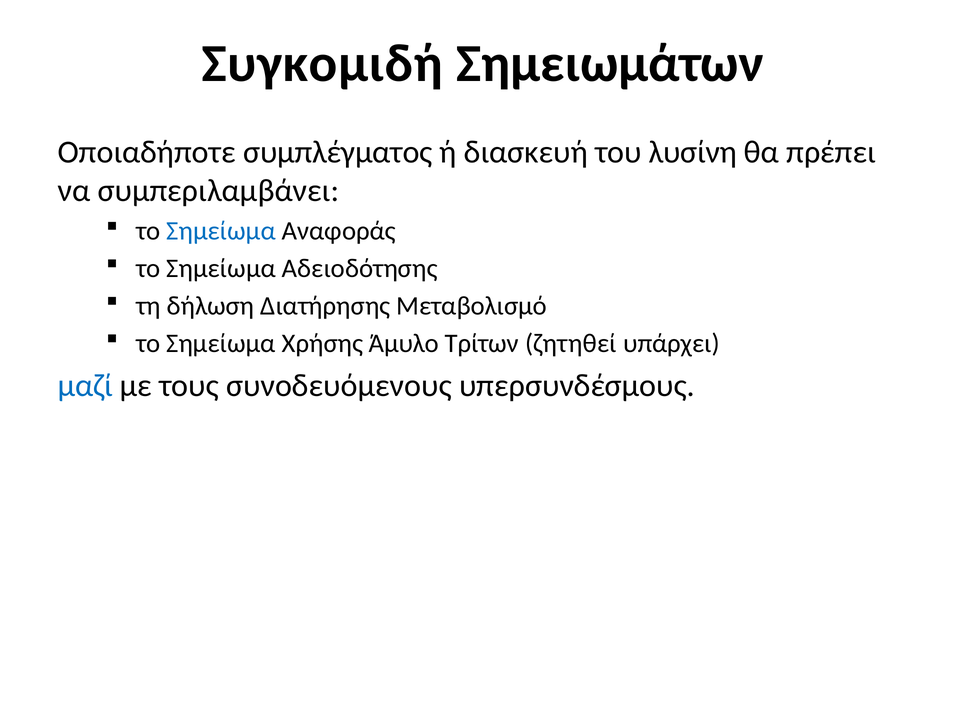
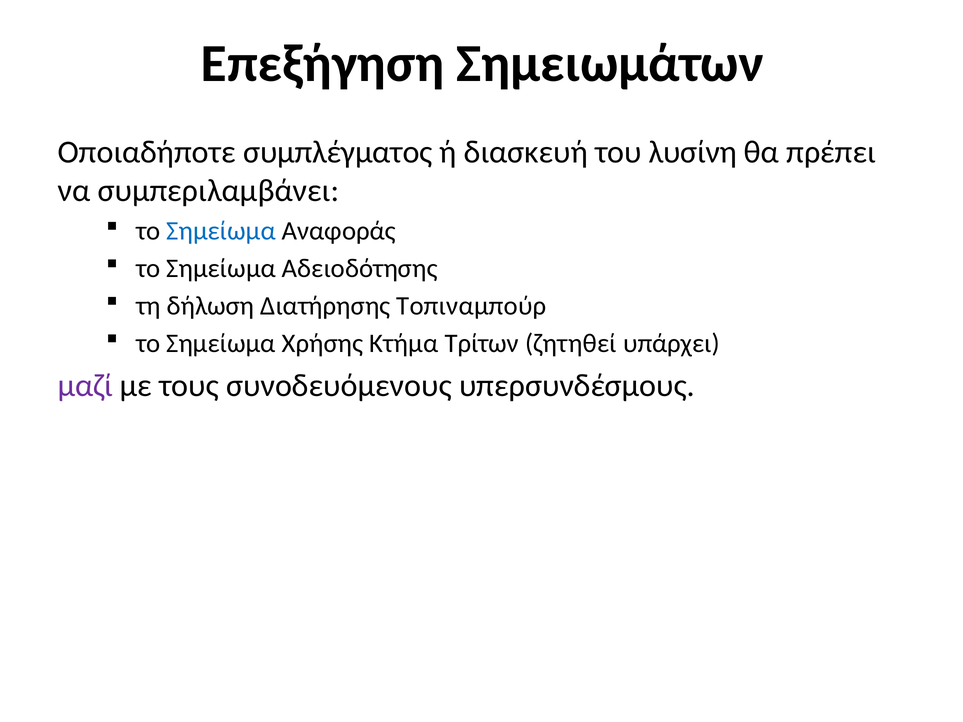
Συγκομιδή: Συγκομιδή -> Επεξήγηση
Μεταβολισμό: Μεταβολισμό -> Τοπιναμπούρ
Άμυλο: Άμυλο -> Κτήμα
μαζί colour: blue -> purple
